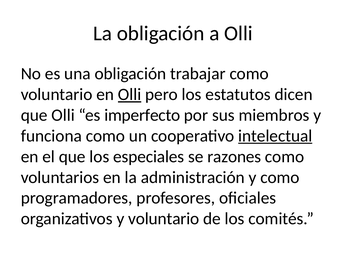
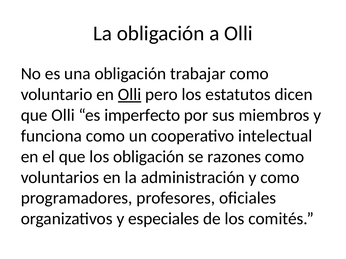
intelectual underline: present -> none
los especiales: especiales -> obligación
y voluntario: voluntario -> especiales
